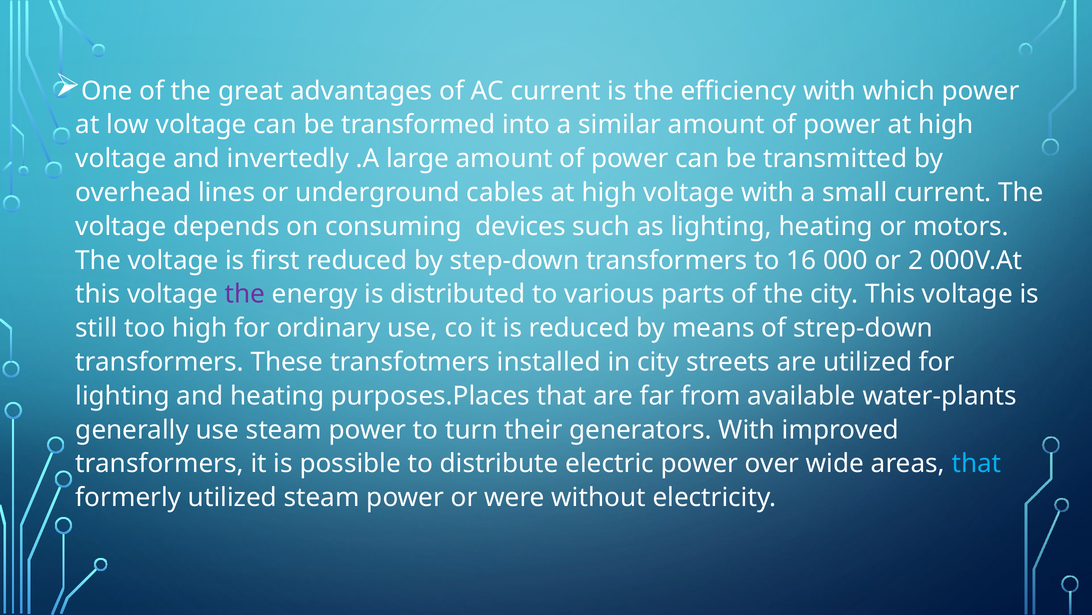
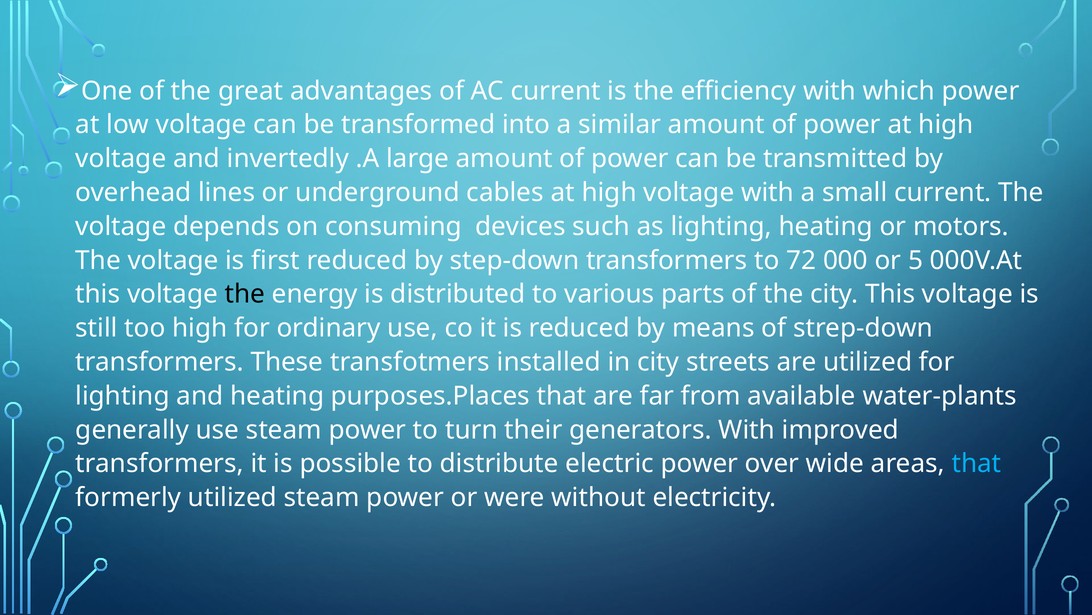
16: 16 -> 72
2: 2 -> 5
the at (245, 294) colour: purple -> black
